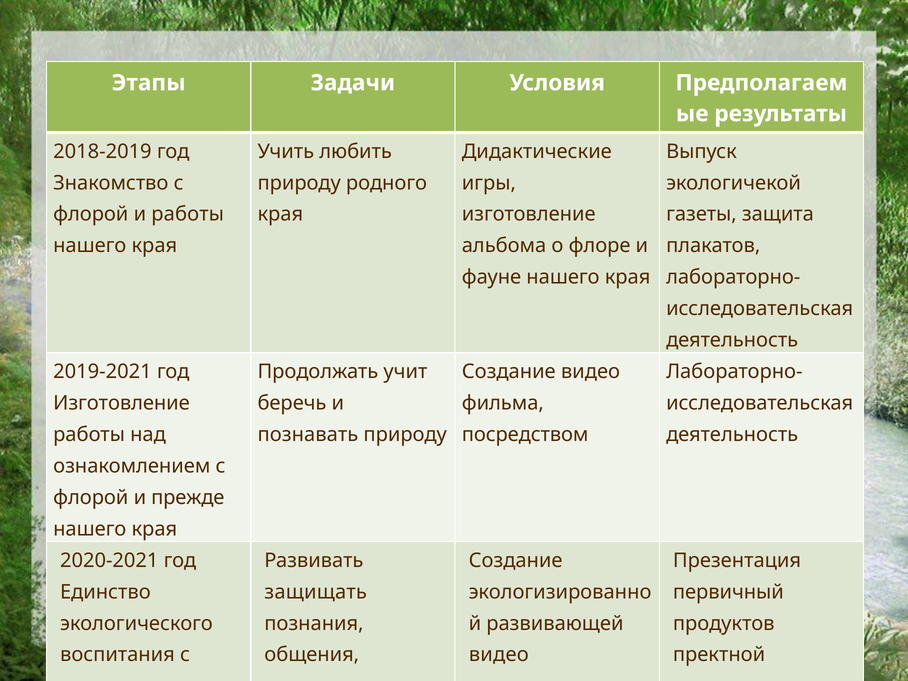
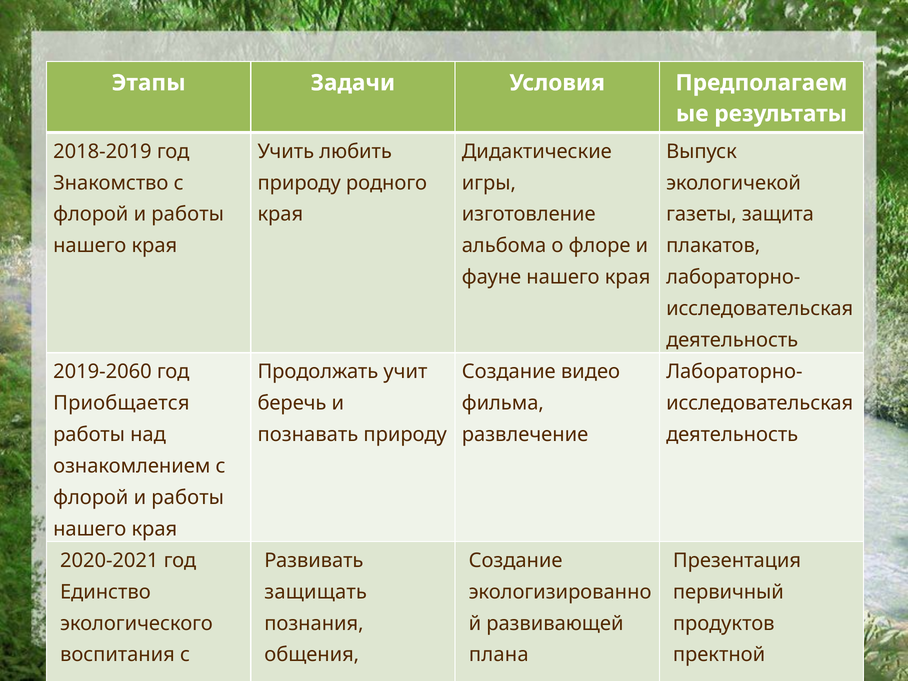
2019-2021: 2019-2021 -> 2019-2060
Изготовление at (122, 403): Изготовление -> Приобщается
посредством at (525, 435): посредством -> развлечение
прежде at (188, 498): прежде -> работы
видео at (499, 655): видео -> плана
